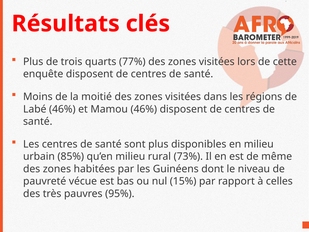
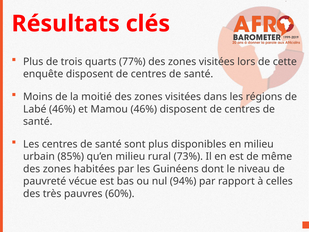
15%: 15% -> 94%
95%: 95% -> 60%
